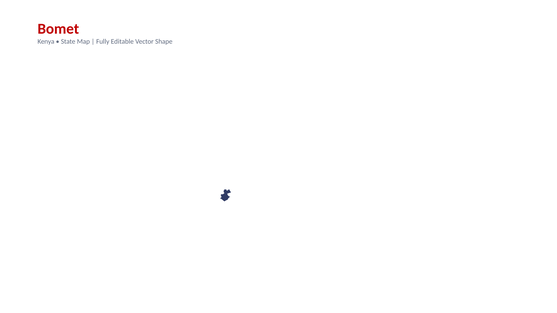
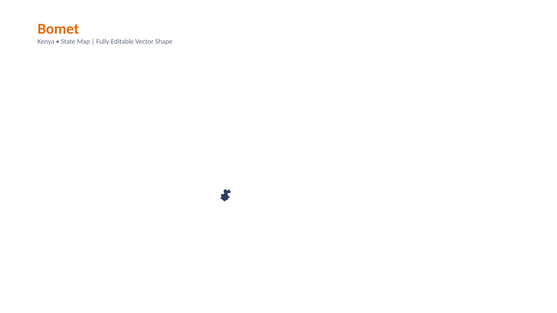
Bomet colour: red -> orange
